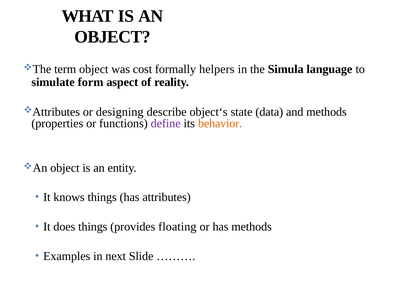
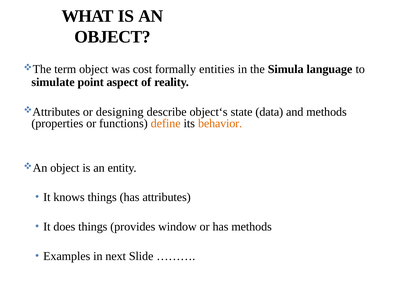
helpers: helpers -> entities
form: form -> point
define colour: purple -> orange
floating: floating -> window
